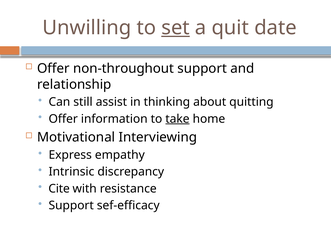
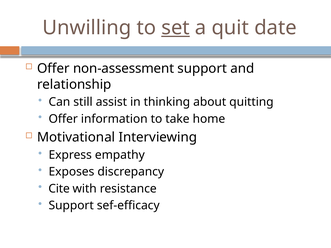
non-throughout: non-throughout -> non-assessment
take underline: present -> none
Intrinsic: Intrinsic -> Exposes
